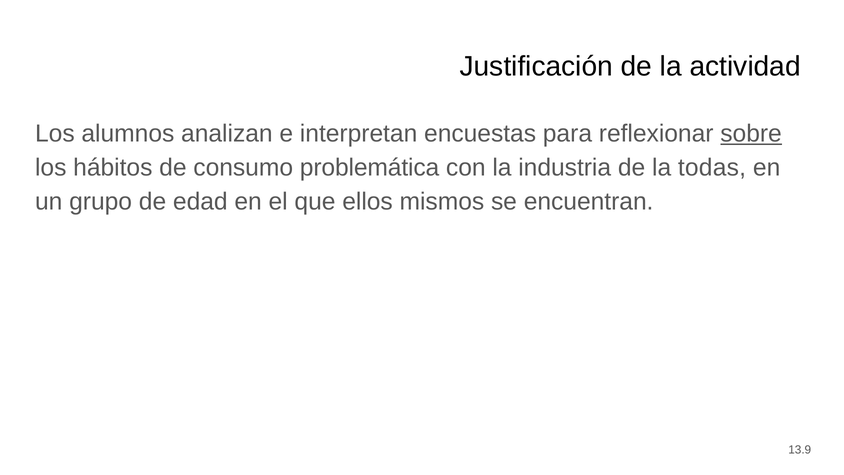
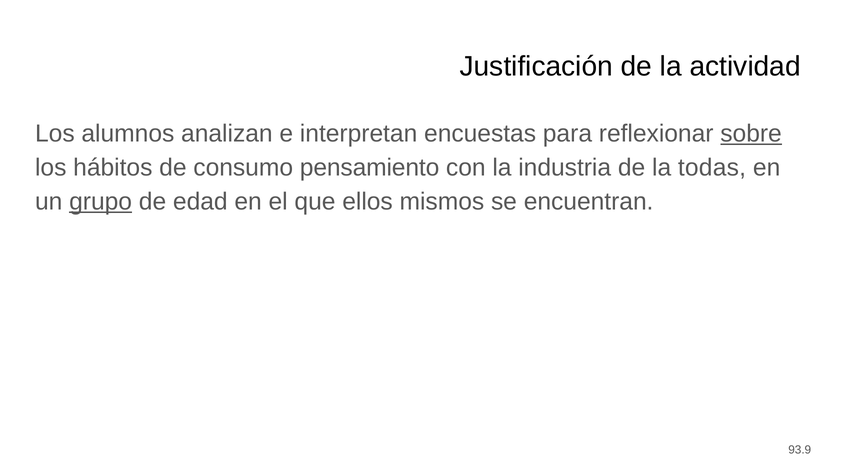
problemática: problemática -> pensamiento
grupo underline: none -> present
13.9: 13.9 -> 93.9
